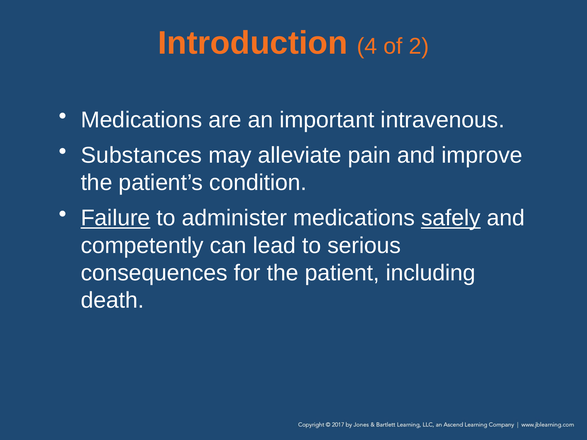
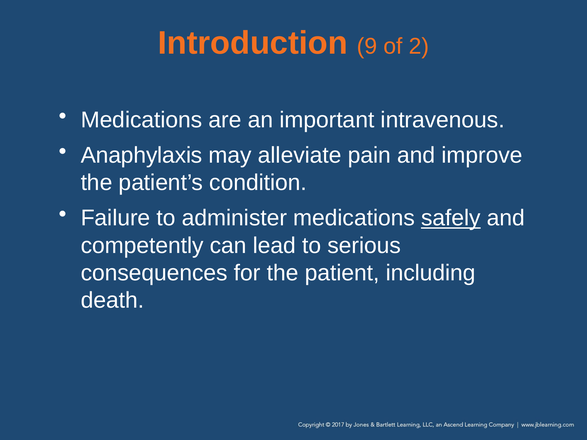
4: 4 -> 9
Substances: Substances -> Anaphylaxis
Failure underline: present -> none
